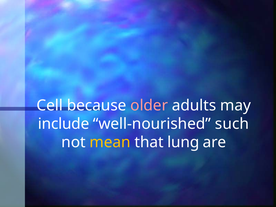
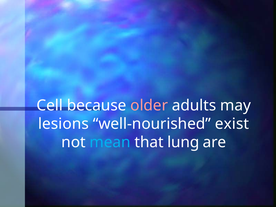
include: include -> lesions
such: such -> exist
mean colour: yellow -> light blue
